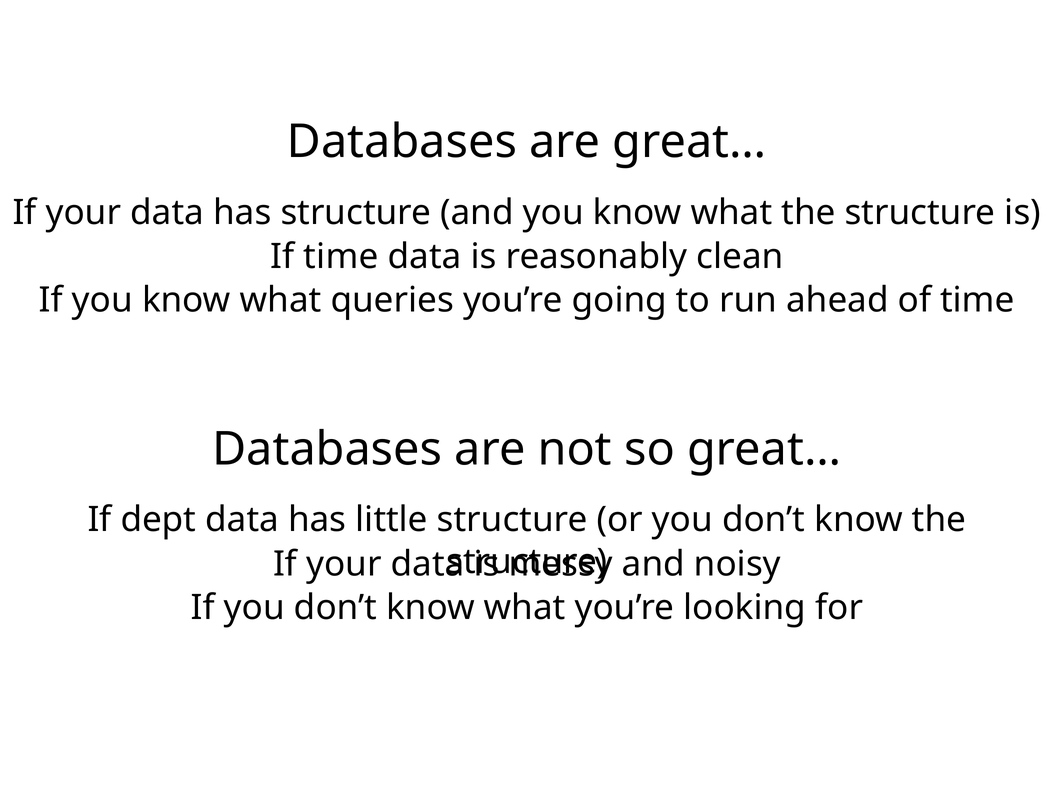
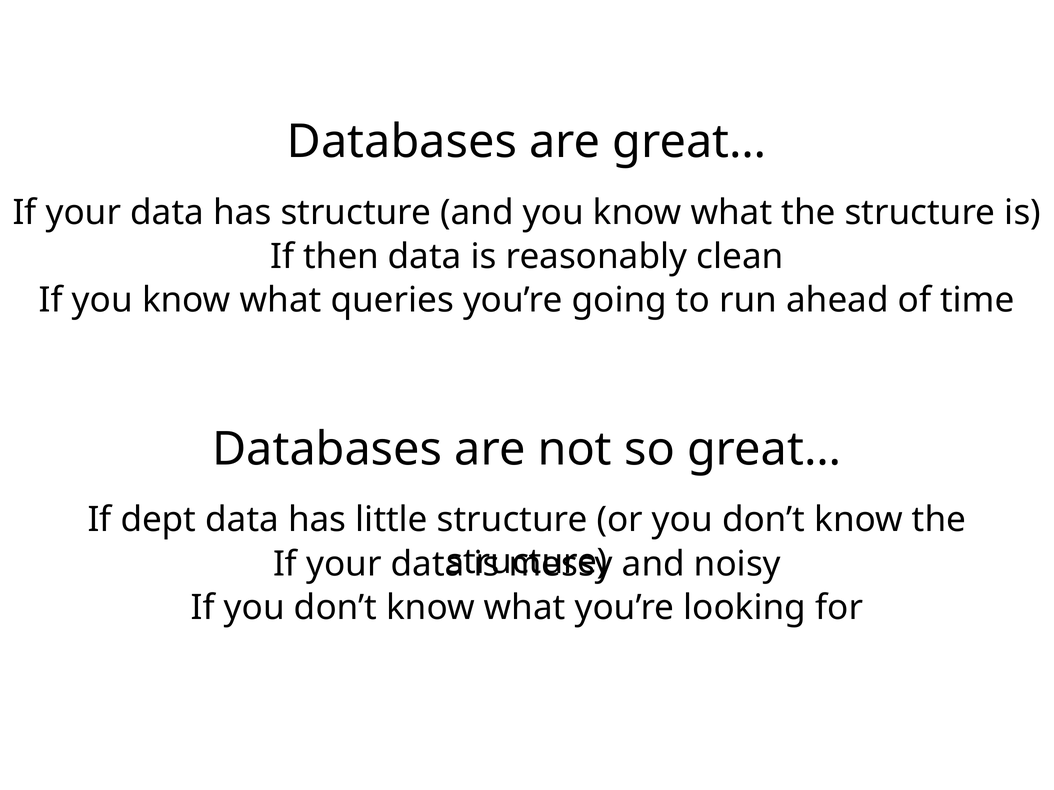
If time: time -> then
